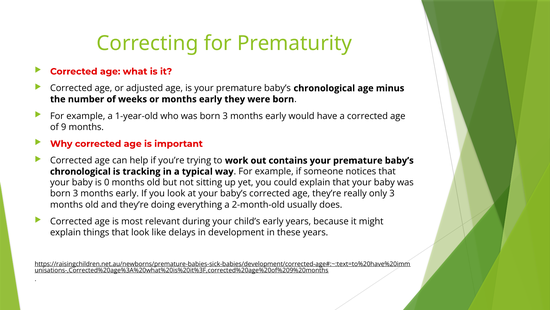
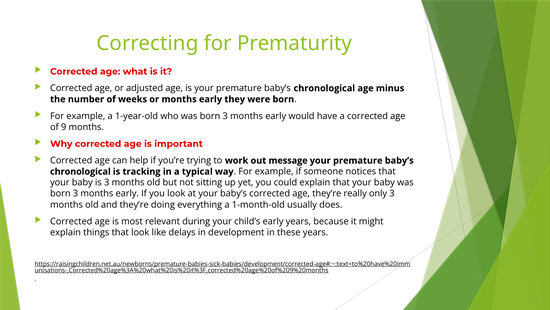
contains: contains -> message
is 0: 0 -> 3
2-month-old: 2-month-old -> 1-month-old
